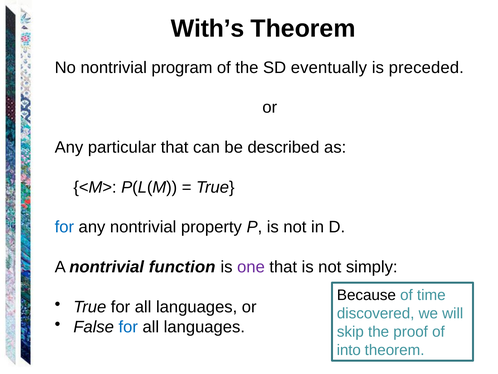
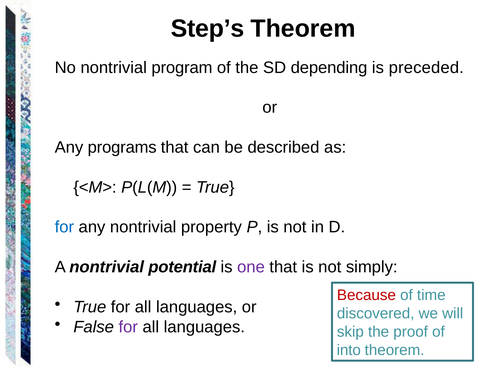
With’s: With’s -> Step’s
eventually: eventually -> depending
particular: particular -> programs
function: function -> potential
Because colour: black -> red
for at (128, 326) colour: blue -> purple
